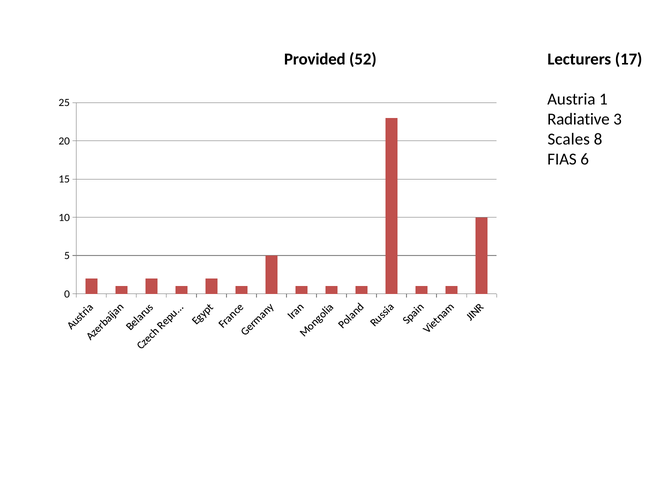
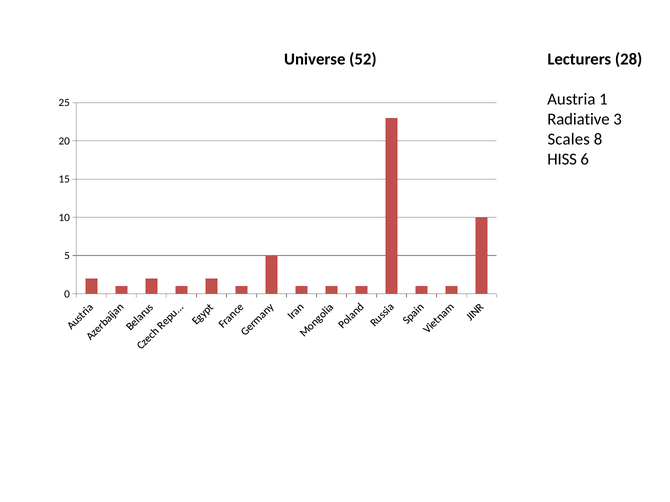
Provided: Provided -> Universe
17: 17 -> 28
FIAS: FIAS -> HISS
